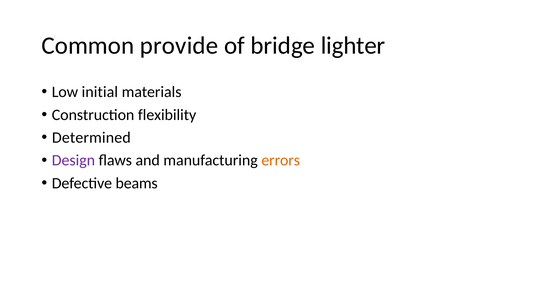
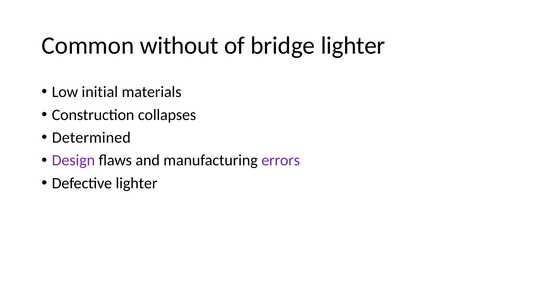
provide: provide -> without
flexibility: flexibility -> collapses
errors colour: orange -> purple
Defective beams: beams -> lighter
